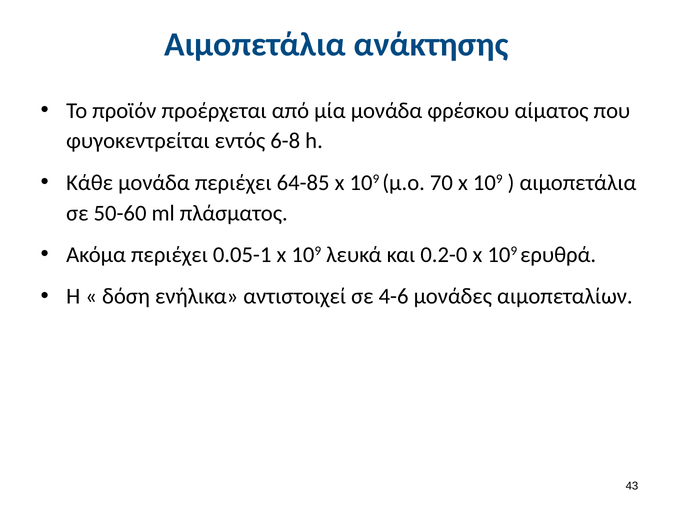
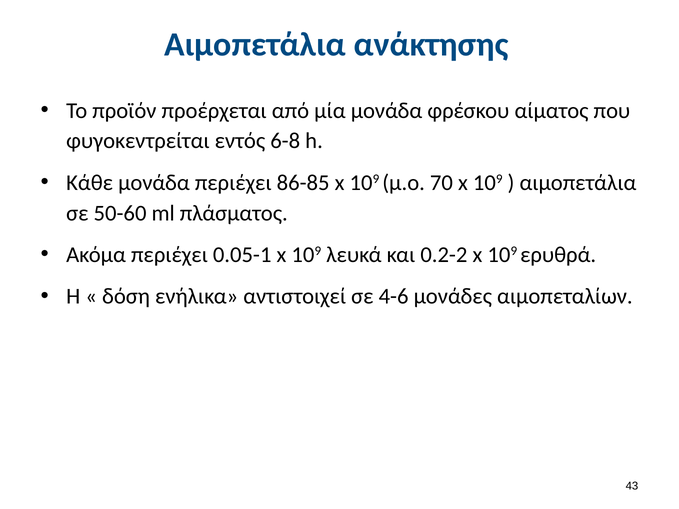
64-85: 64-85 -> 86-85
0.2-0: 0.2-0 -> 0.2-2
